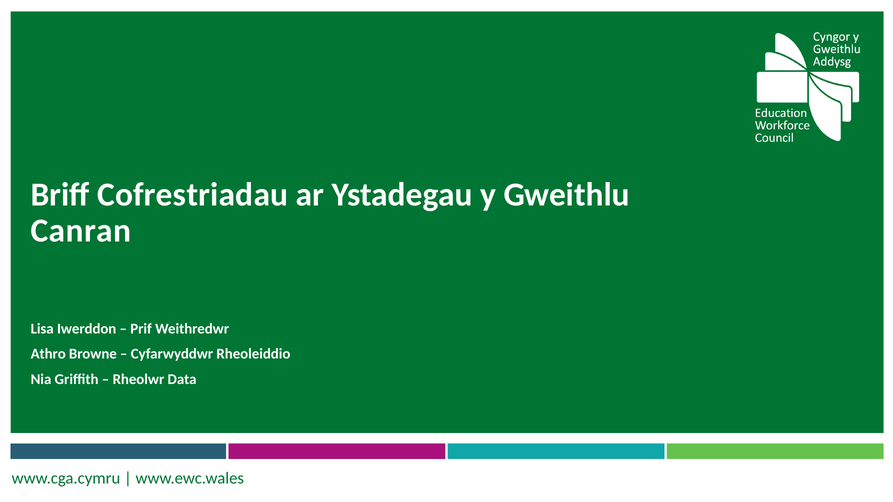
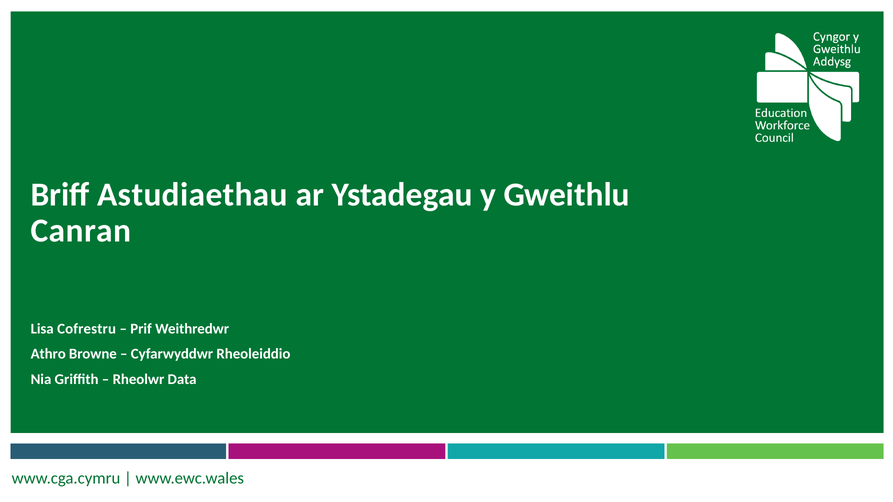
Cofrestriadau: Cofrestriadau -> Astudiaethau
Iwerddon: Iwerddon -> Cofrestru
